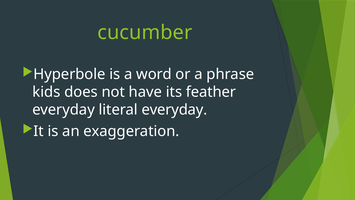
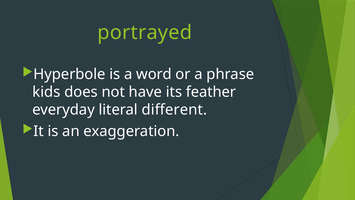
cucumber: cucumber -> portrayed
literal everyday: everyday -> different
